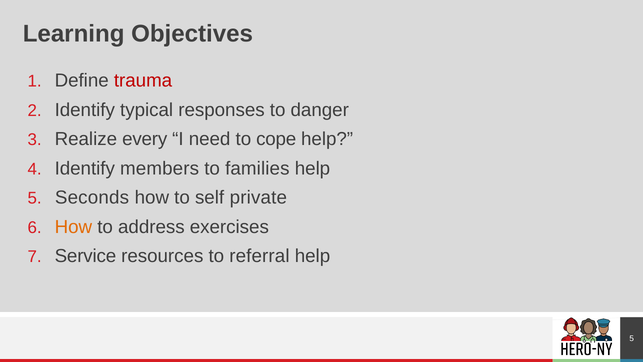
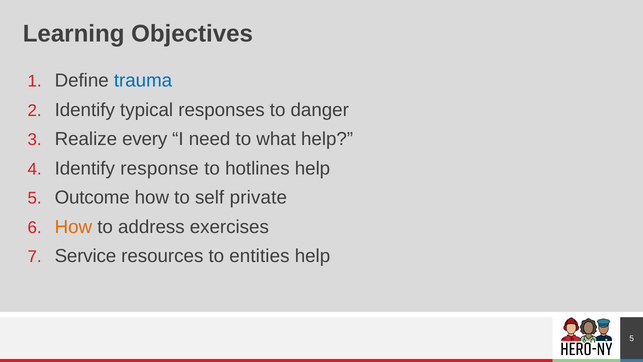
trauma colour: red -> blue
cope: cope -> what
members: members -> response
families: families -> hotlines
Seconds: Seconds -> Outcome
referral: referral -> entities
